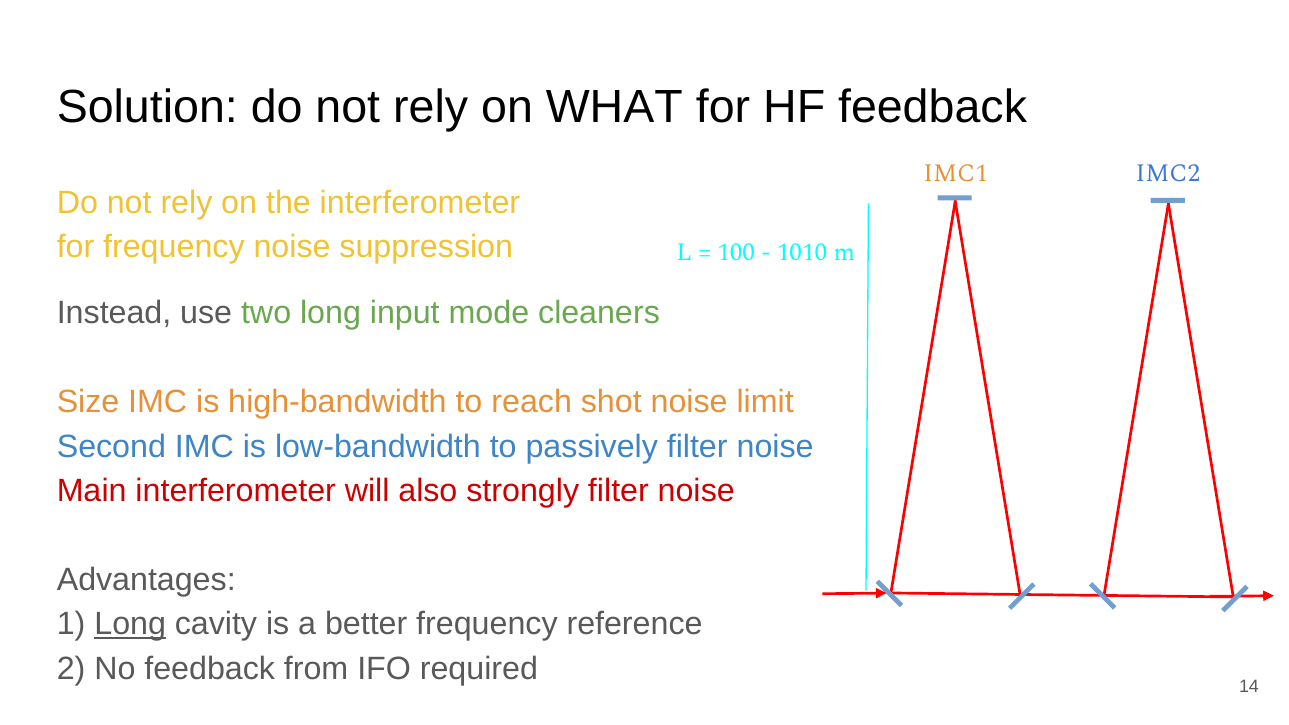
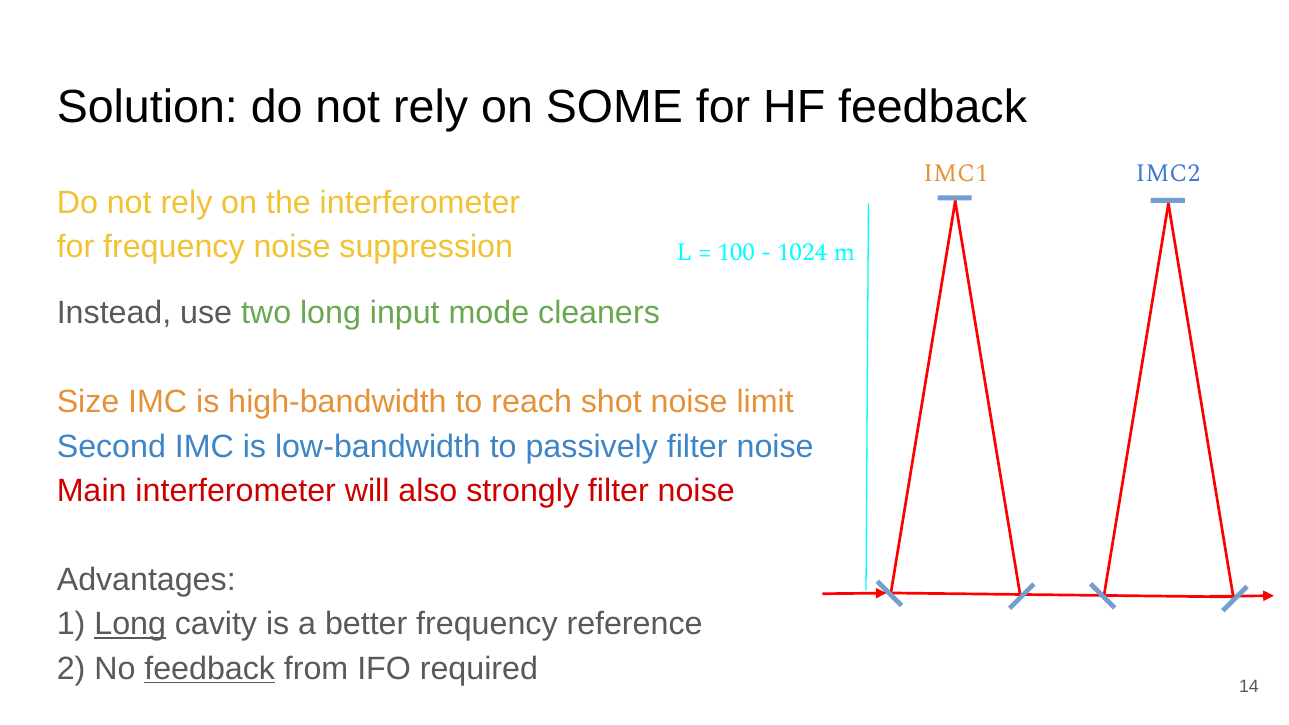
WHAT: WHAT -> SOME
1010: 1010 -> 1024
feedback at (210, 669) underline: none -> present
